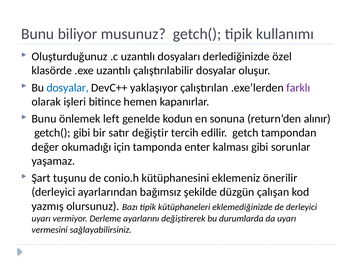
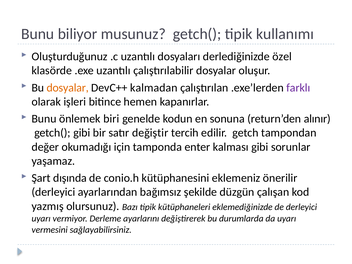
dosyalar at (68, 88) colour: blue -> orange
yaklaşıyor: yaklaşıyor -> kalmadan
left: left -> biri
tuşunu: tuşunu -> dışında
